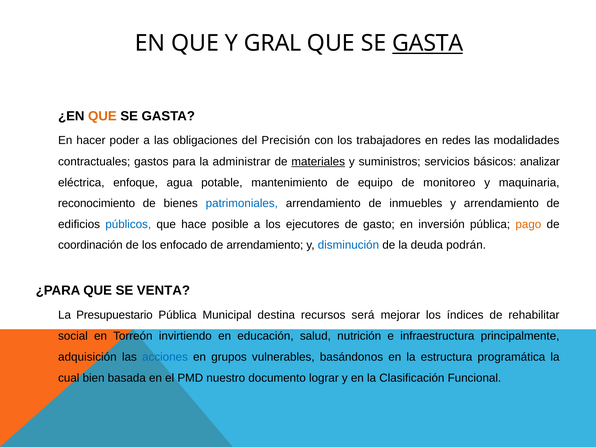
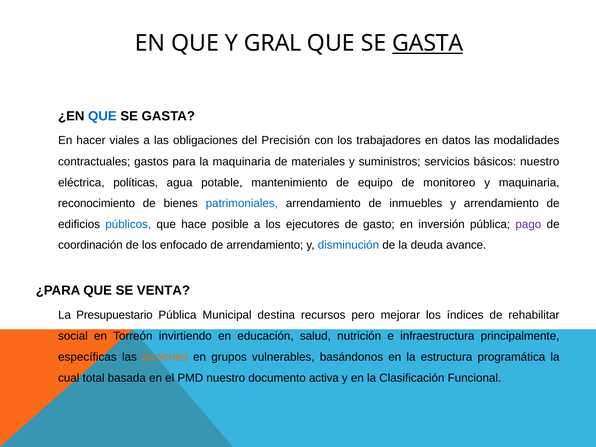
QUE at (102, 116) colour: orange -> blue
poder: poder -> viales
redes: redes -> datos
la administrar: administrar -> maquinaria
materiales underline: present -> none
básicos analizar: analizar -> nuestro
enfoque: enfoque -> políticas
pago colour: orange -> purple
podrán: podrán -> avance
será: será -> pero
adquisición: adquisición -> específicas
acciones colour: blue -> orange
bien: bien -> total
lograr: lograr -> activa
